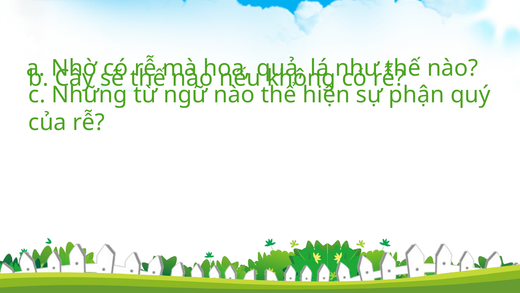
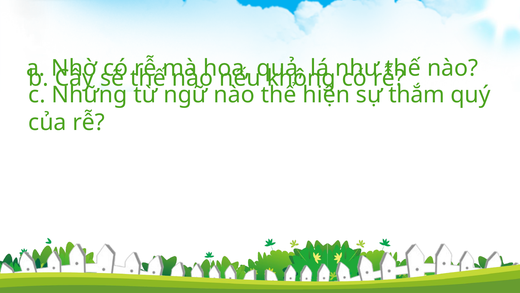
phận: phận -> thắm
